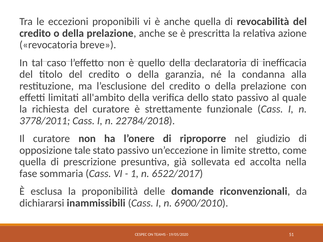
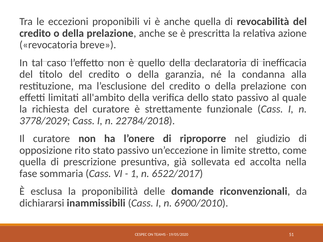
3778/2011: 3778/2011 -> 3778/2029
tale: tale -> rito
